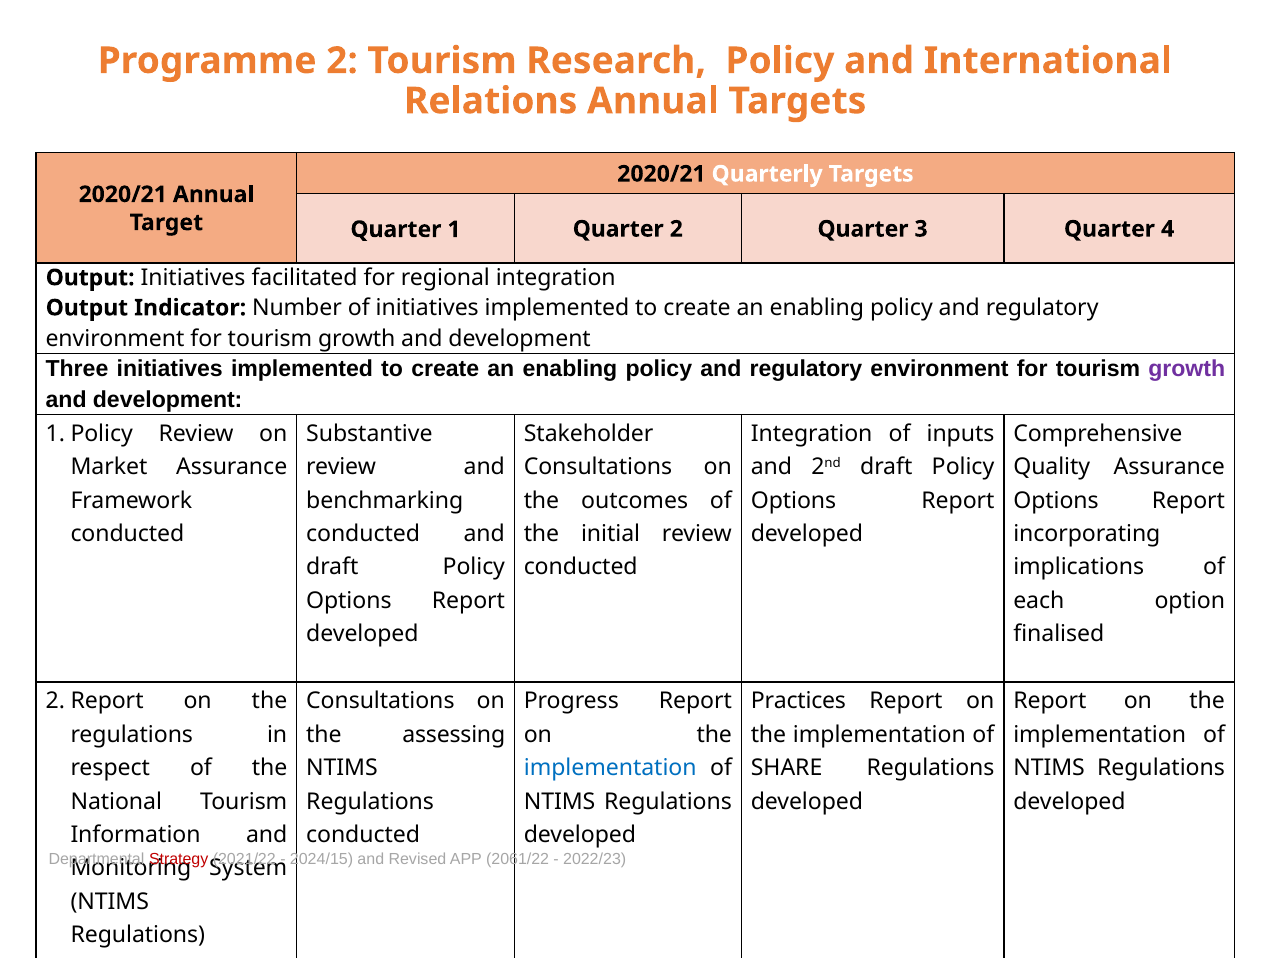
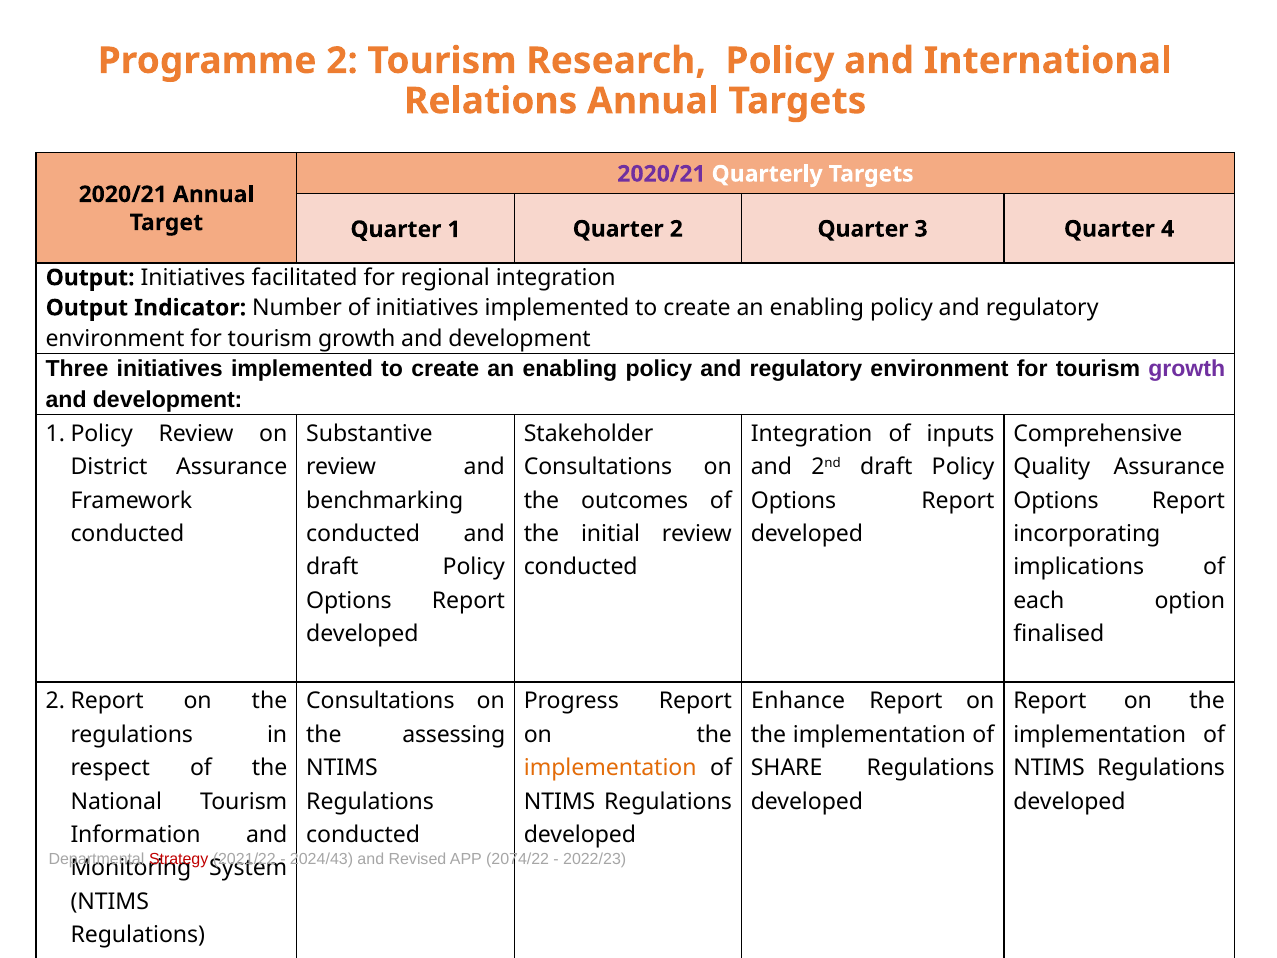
2020/21 at (661, 174) colour: black -> purple
Market: Market -> District
Practices: Practices -> Enhance
implementation at (610, 768) colour: blue -> orange
2024/15: 2024/15 -> 2024/43
2061/22: 2061/22 -> 2074/22
